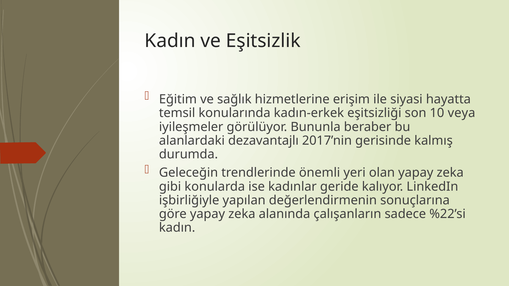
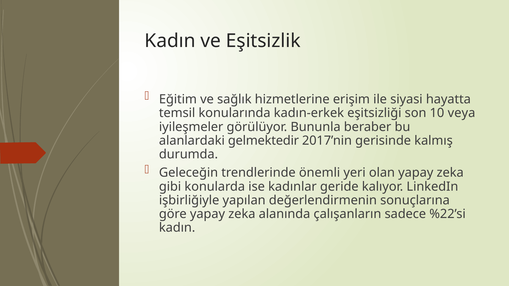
dezavantajlı: dezavantajlı -> gelmektedir
